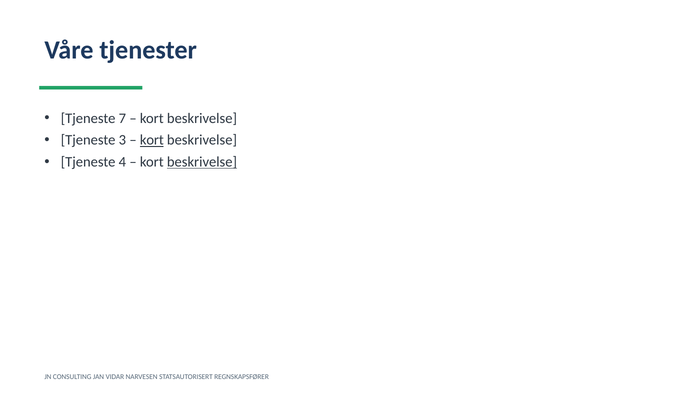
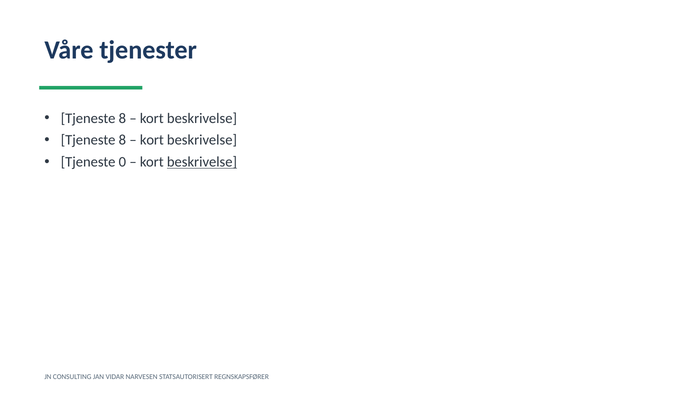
7 at (122, 118): 7 -> 8
3 at (122, 140): 3 -> 8
kort at (152, 140) underline: present -> none
4: 4 -> 0
